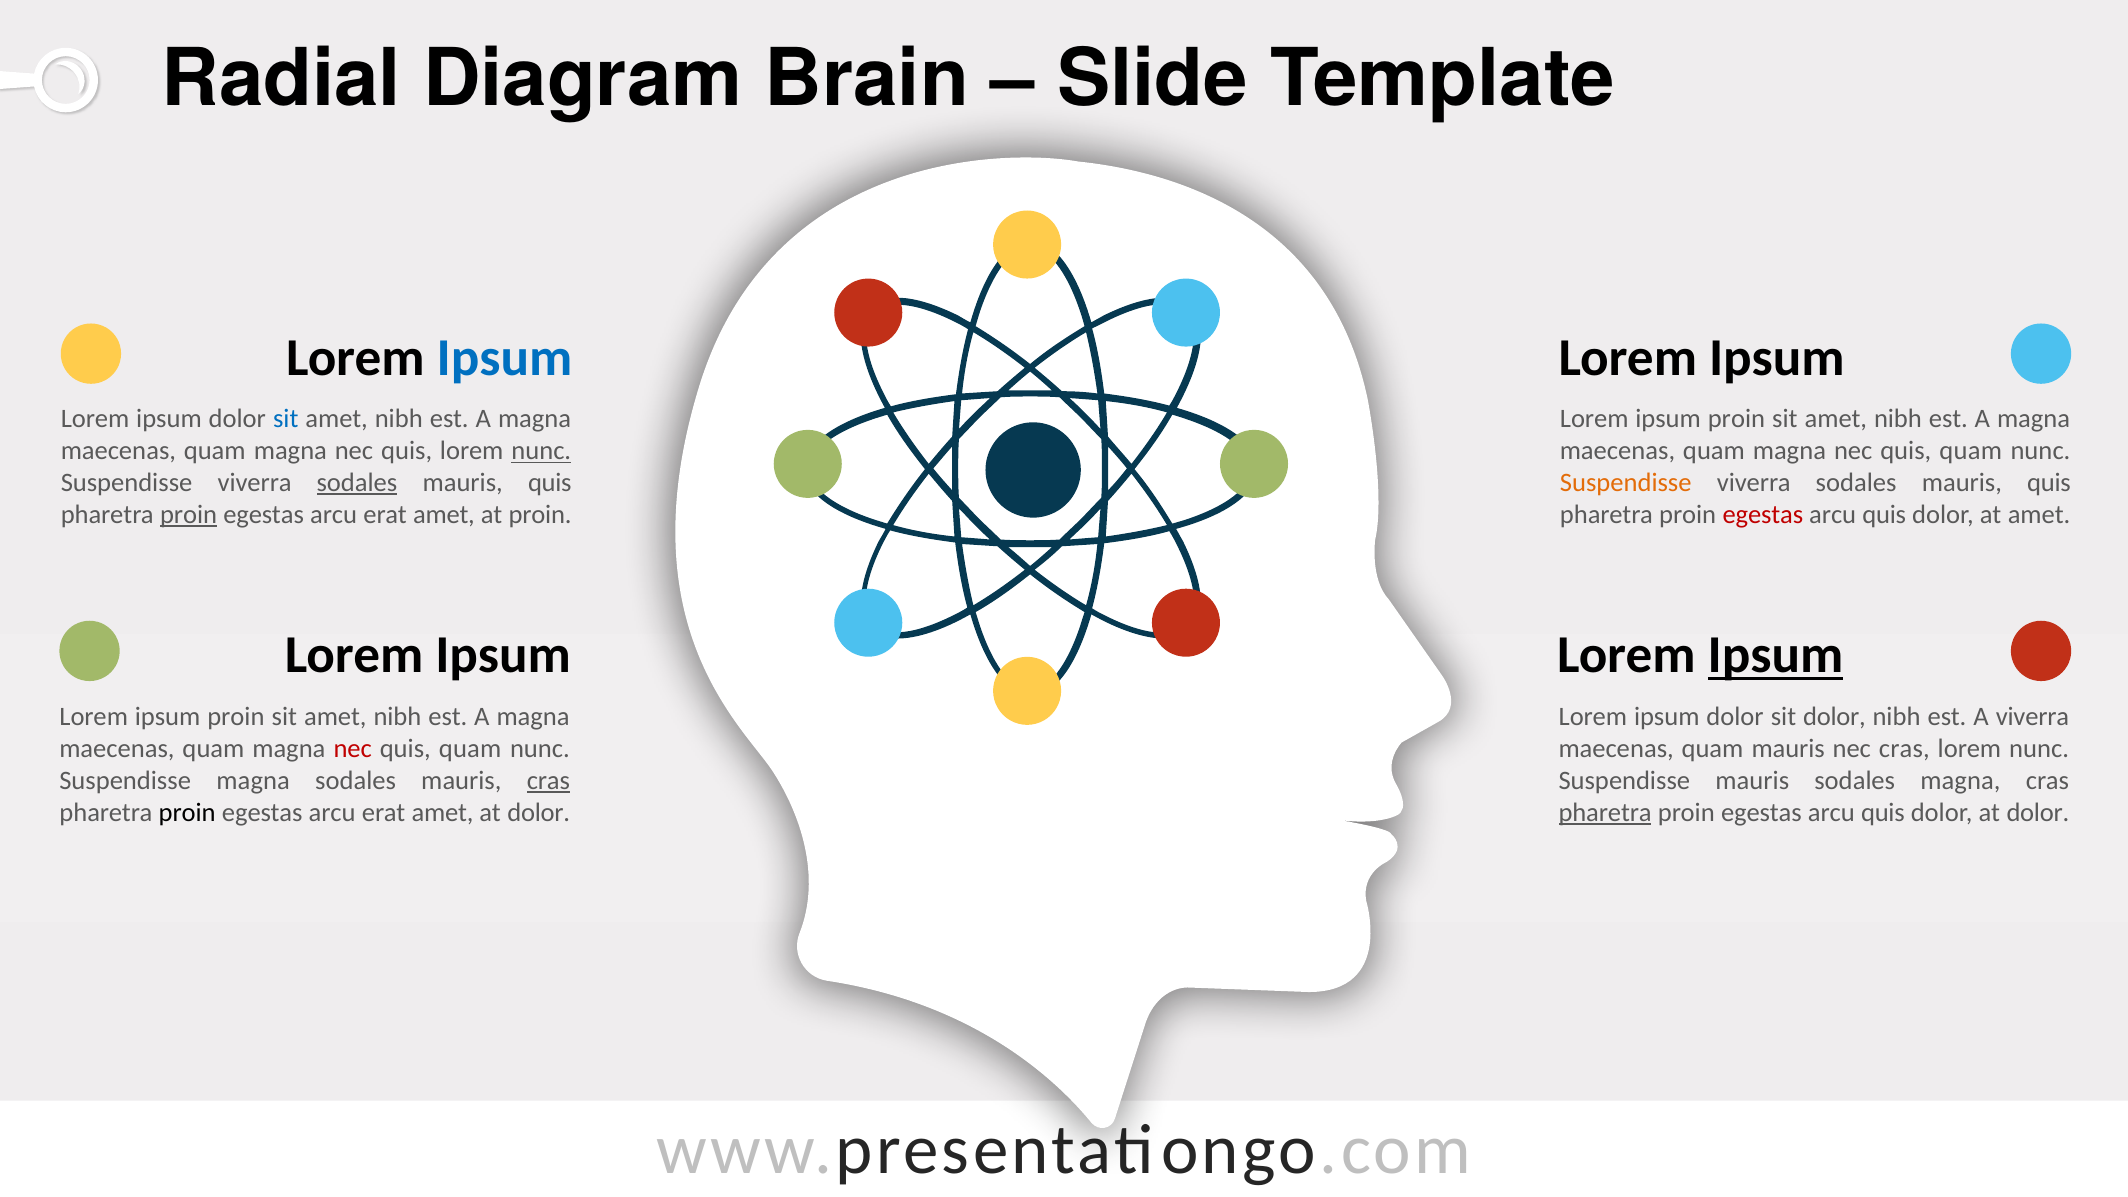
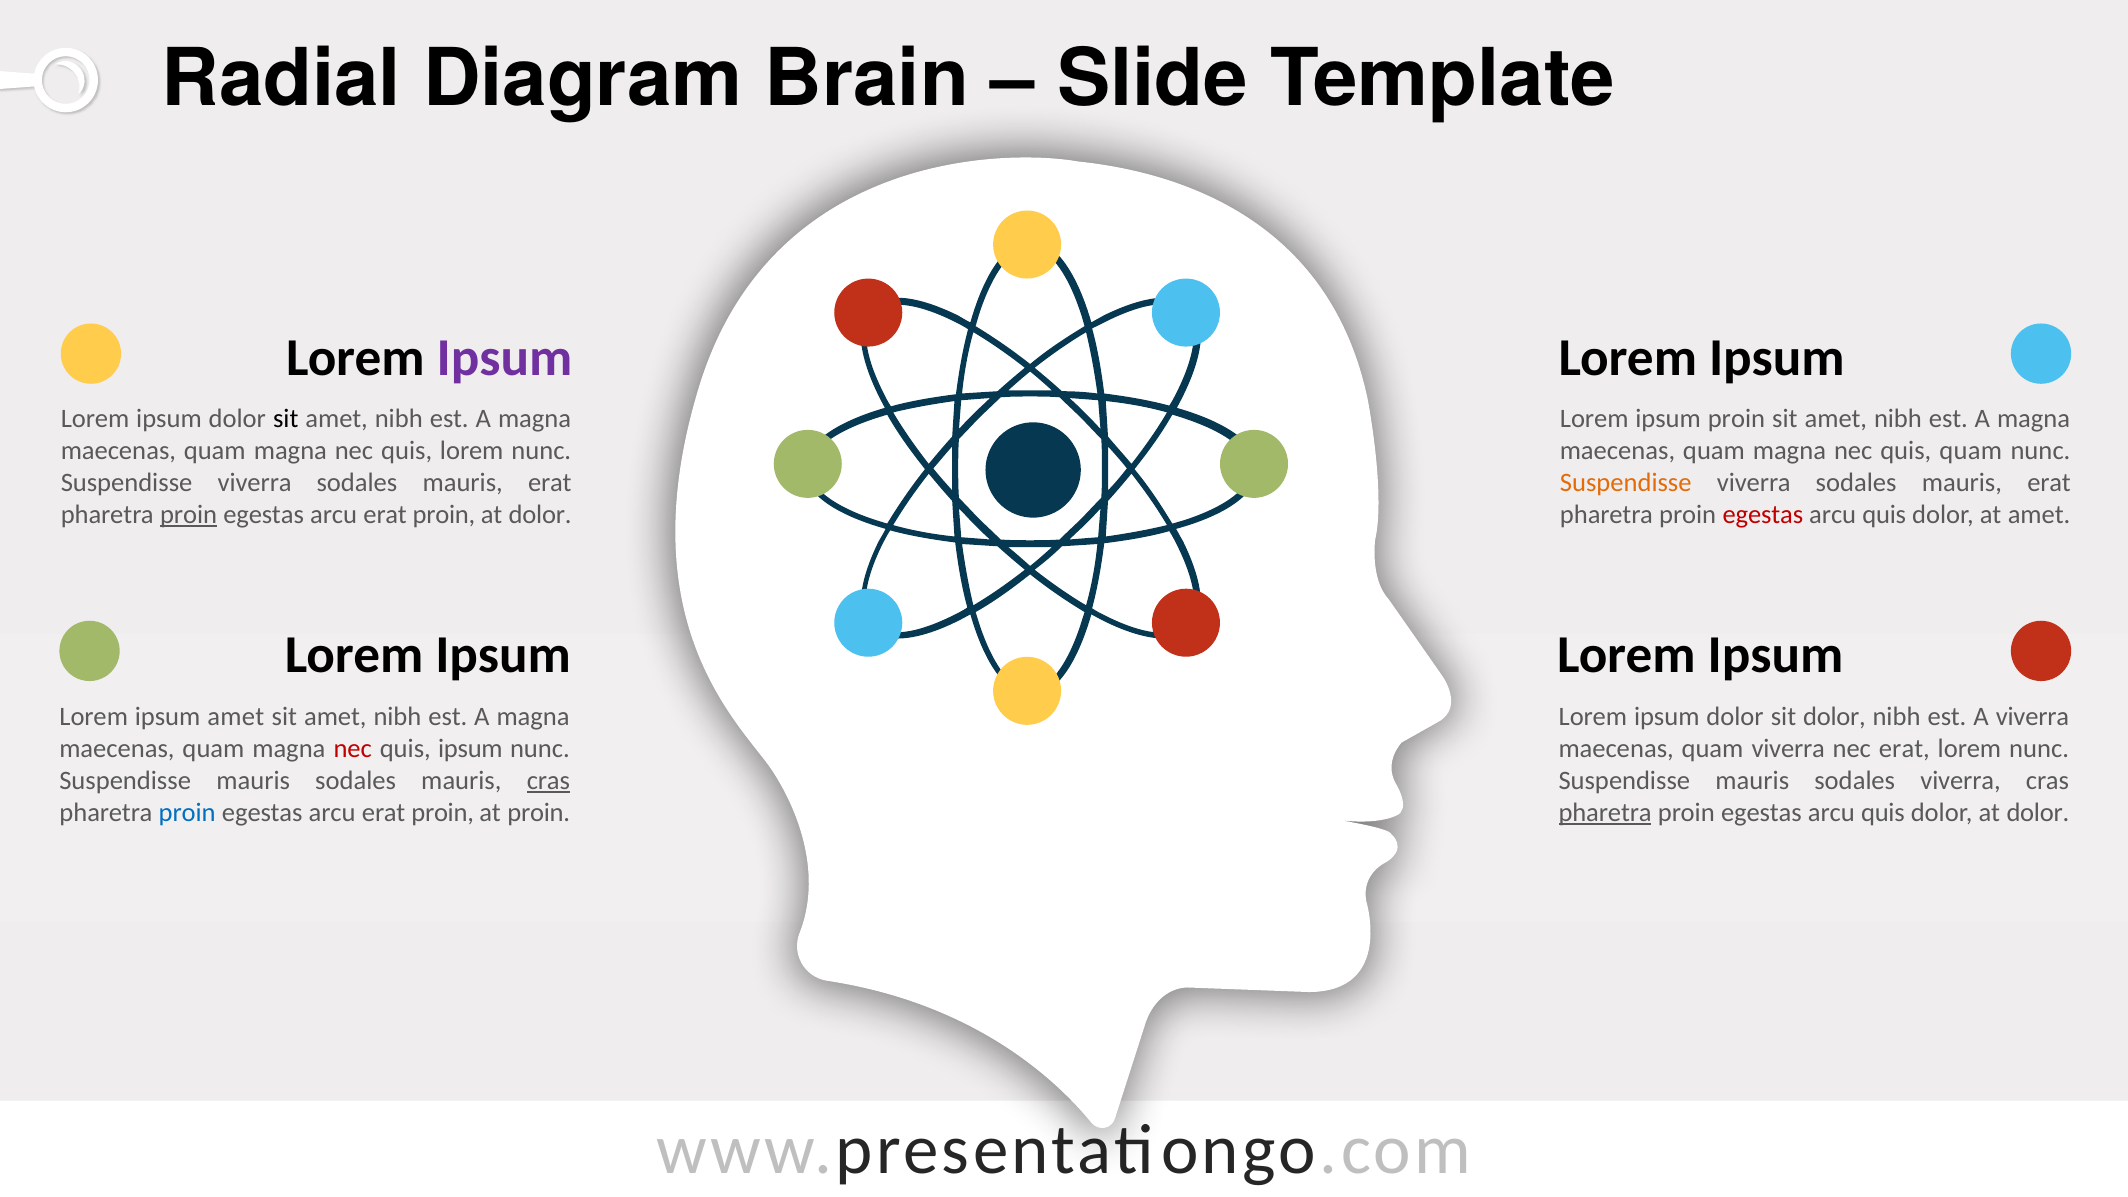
Ipsum at (505, 358) colour: blue -> purple
sit at (286, 419) colour: blue -> black
nunc at (541, 451) underline: present -> none
sodales at (357, 483) underline: present -> none
quis at (550, 483): quis -> erat
quis at (2049, 483): quis -> erat
amet at (444, 515): amet -> proin
proin at (540, 515): proin -> dolor
Ipsum at (1776, 655) underline: present -> none
proin at (236, 717): proin -> amet
quam at (470, 749): quam -> ipsum
quam mauris: mauris -> viverra
nec cras: cras -> erat
magna at (253, 780): magna -> mauris
sodales magna: magna -> viverra
proin at (187, 812) colour: black -> blue
amet at (443, 812): amet -> proin
dolor at (539, 812): dolor -> proin
